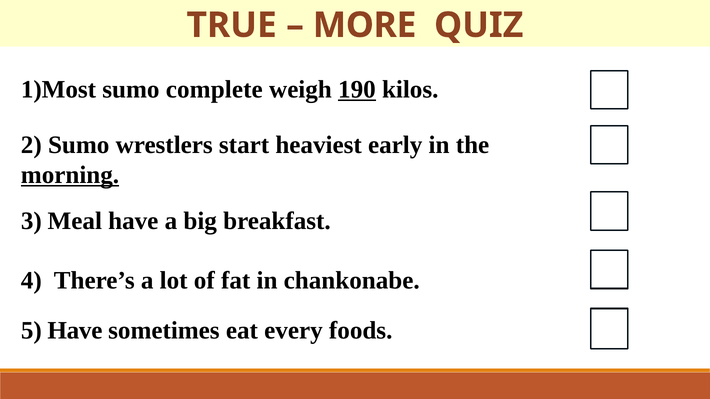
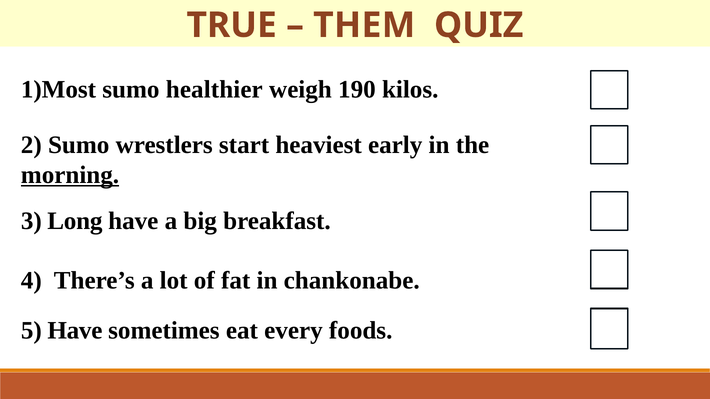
MORE: MORE -> THEM
complete: complete -> healthier
190 underline: present -> none
Meal: Meal -> Long
